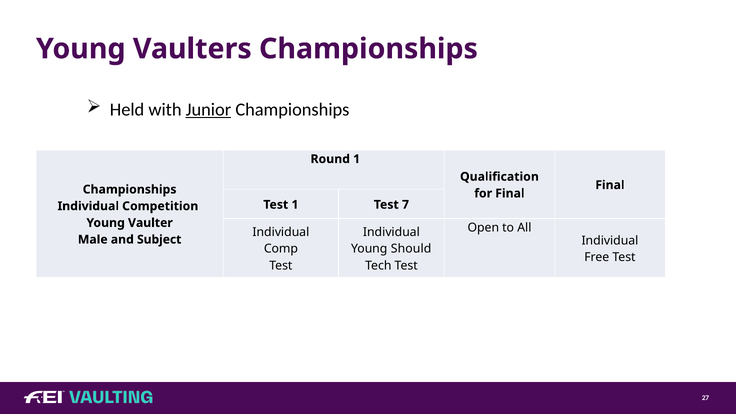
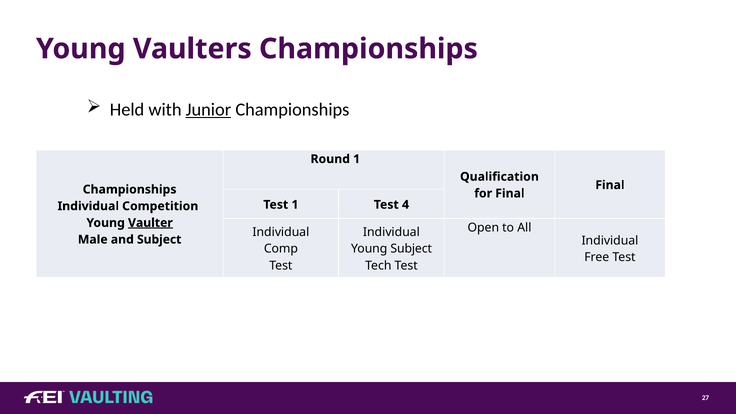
7: 7 -> 4
Vaulter underline: none -> present
Young Should: Should -> Subject
